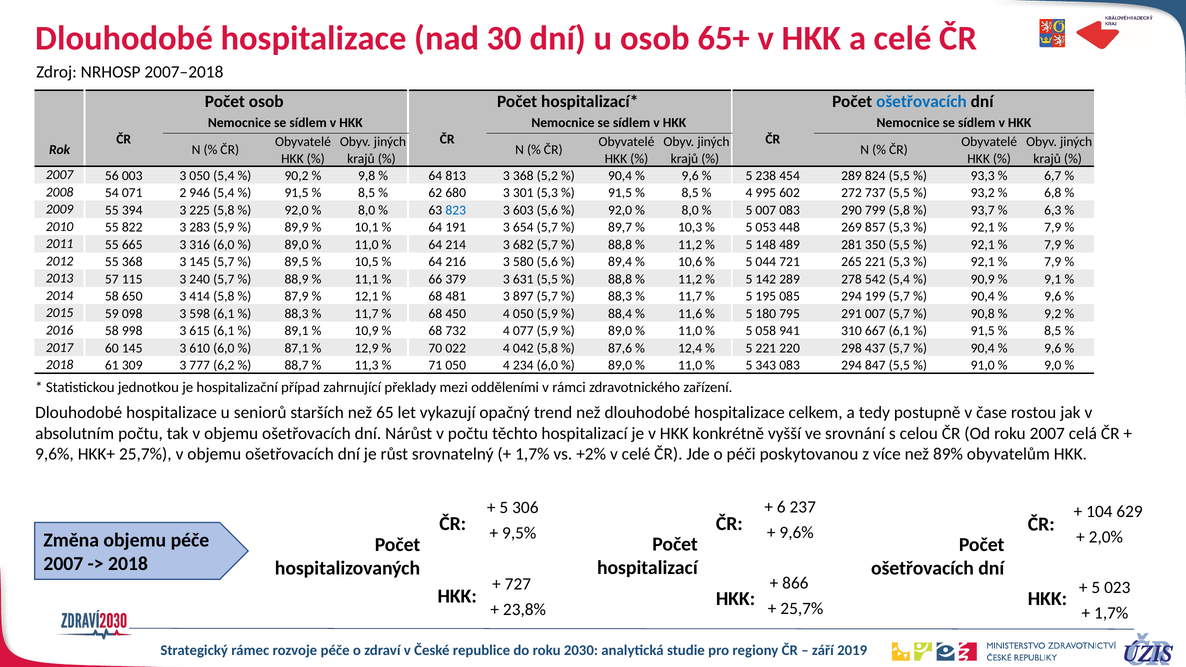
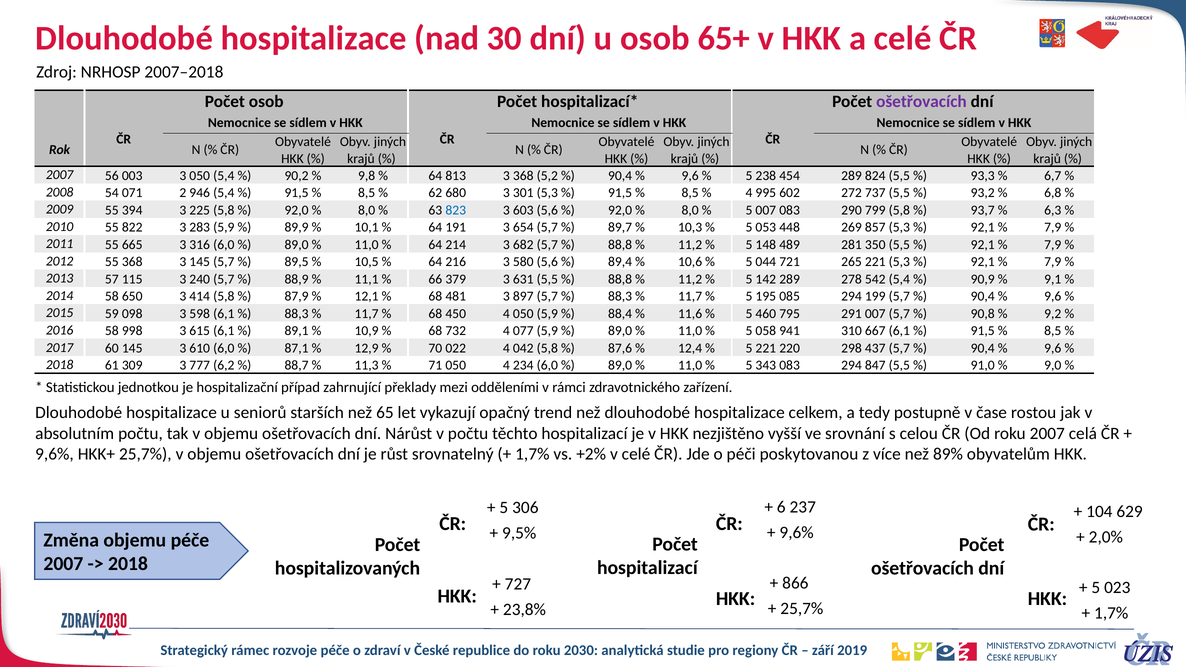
ošetřovacích at (921, 101) colour: blue -> purple
180: 180 -> 460
konkrétně: konkrétně -> nezjištěno
